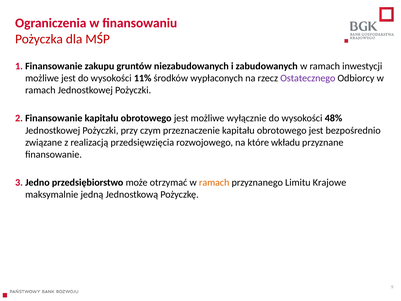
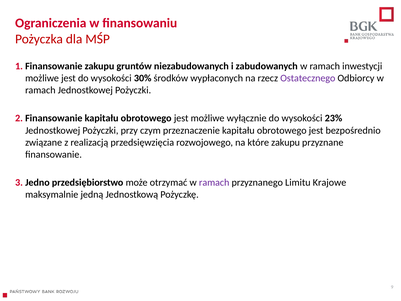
11%: 11% -> 30%
48%: 48% -> 23%
które wkładu: wkładu -> zakupu
ramach at (214, 182) colour: orange -> purple
